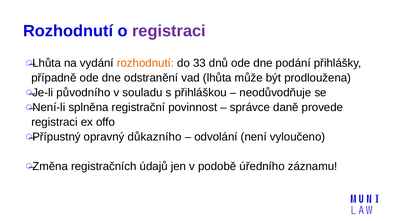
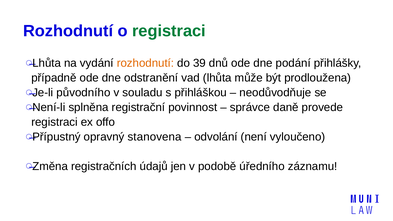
registraci at (169, 31) colour: purple -> green
33: 33 -> 39
důkazního: důkazního -> stanovena
